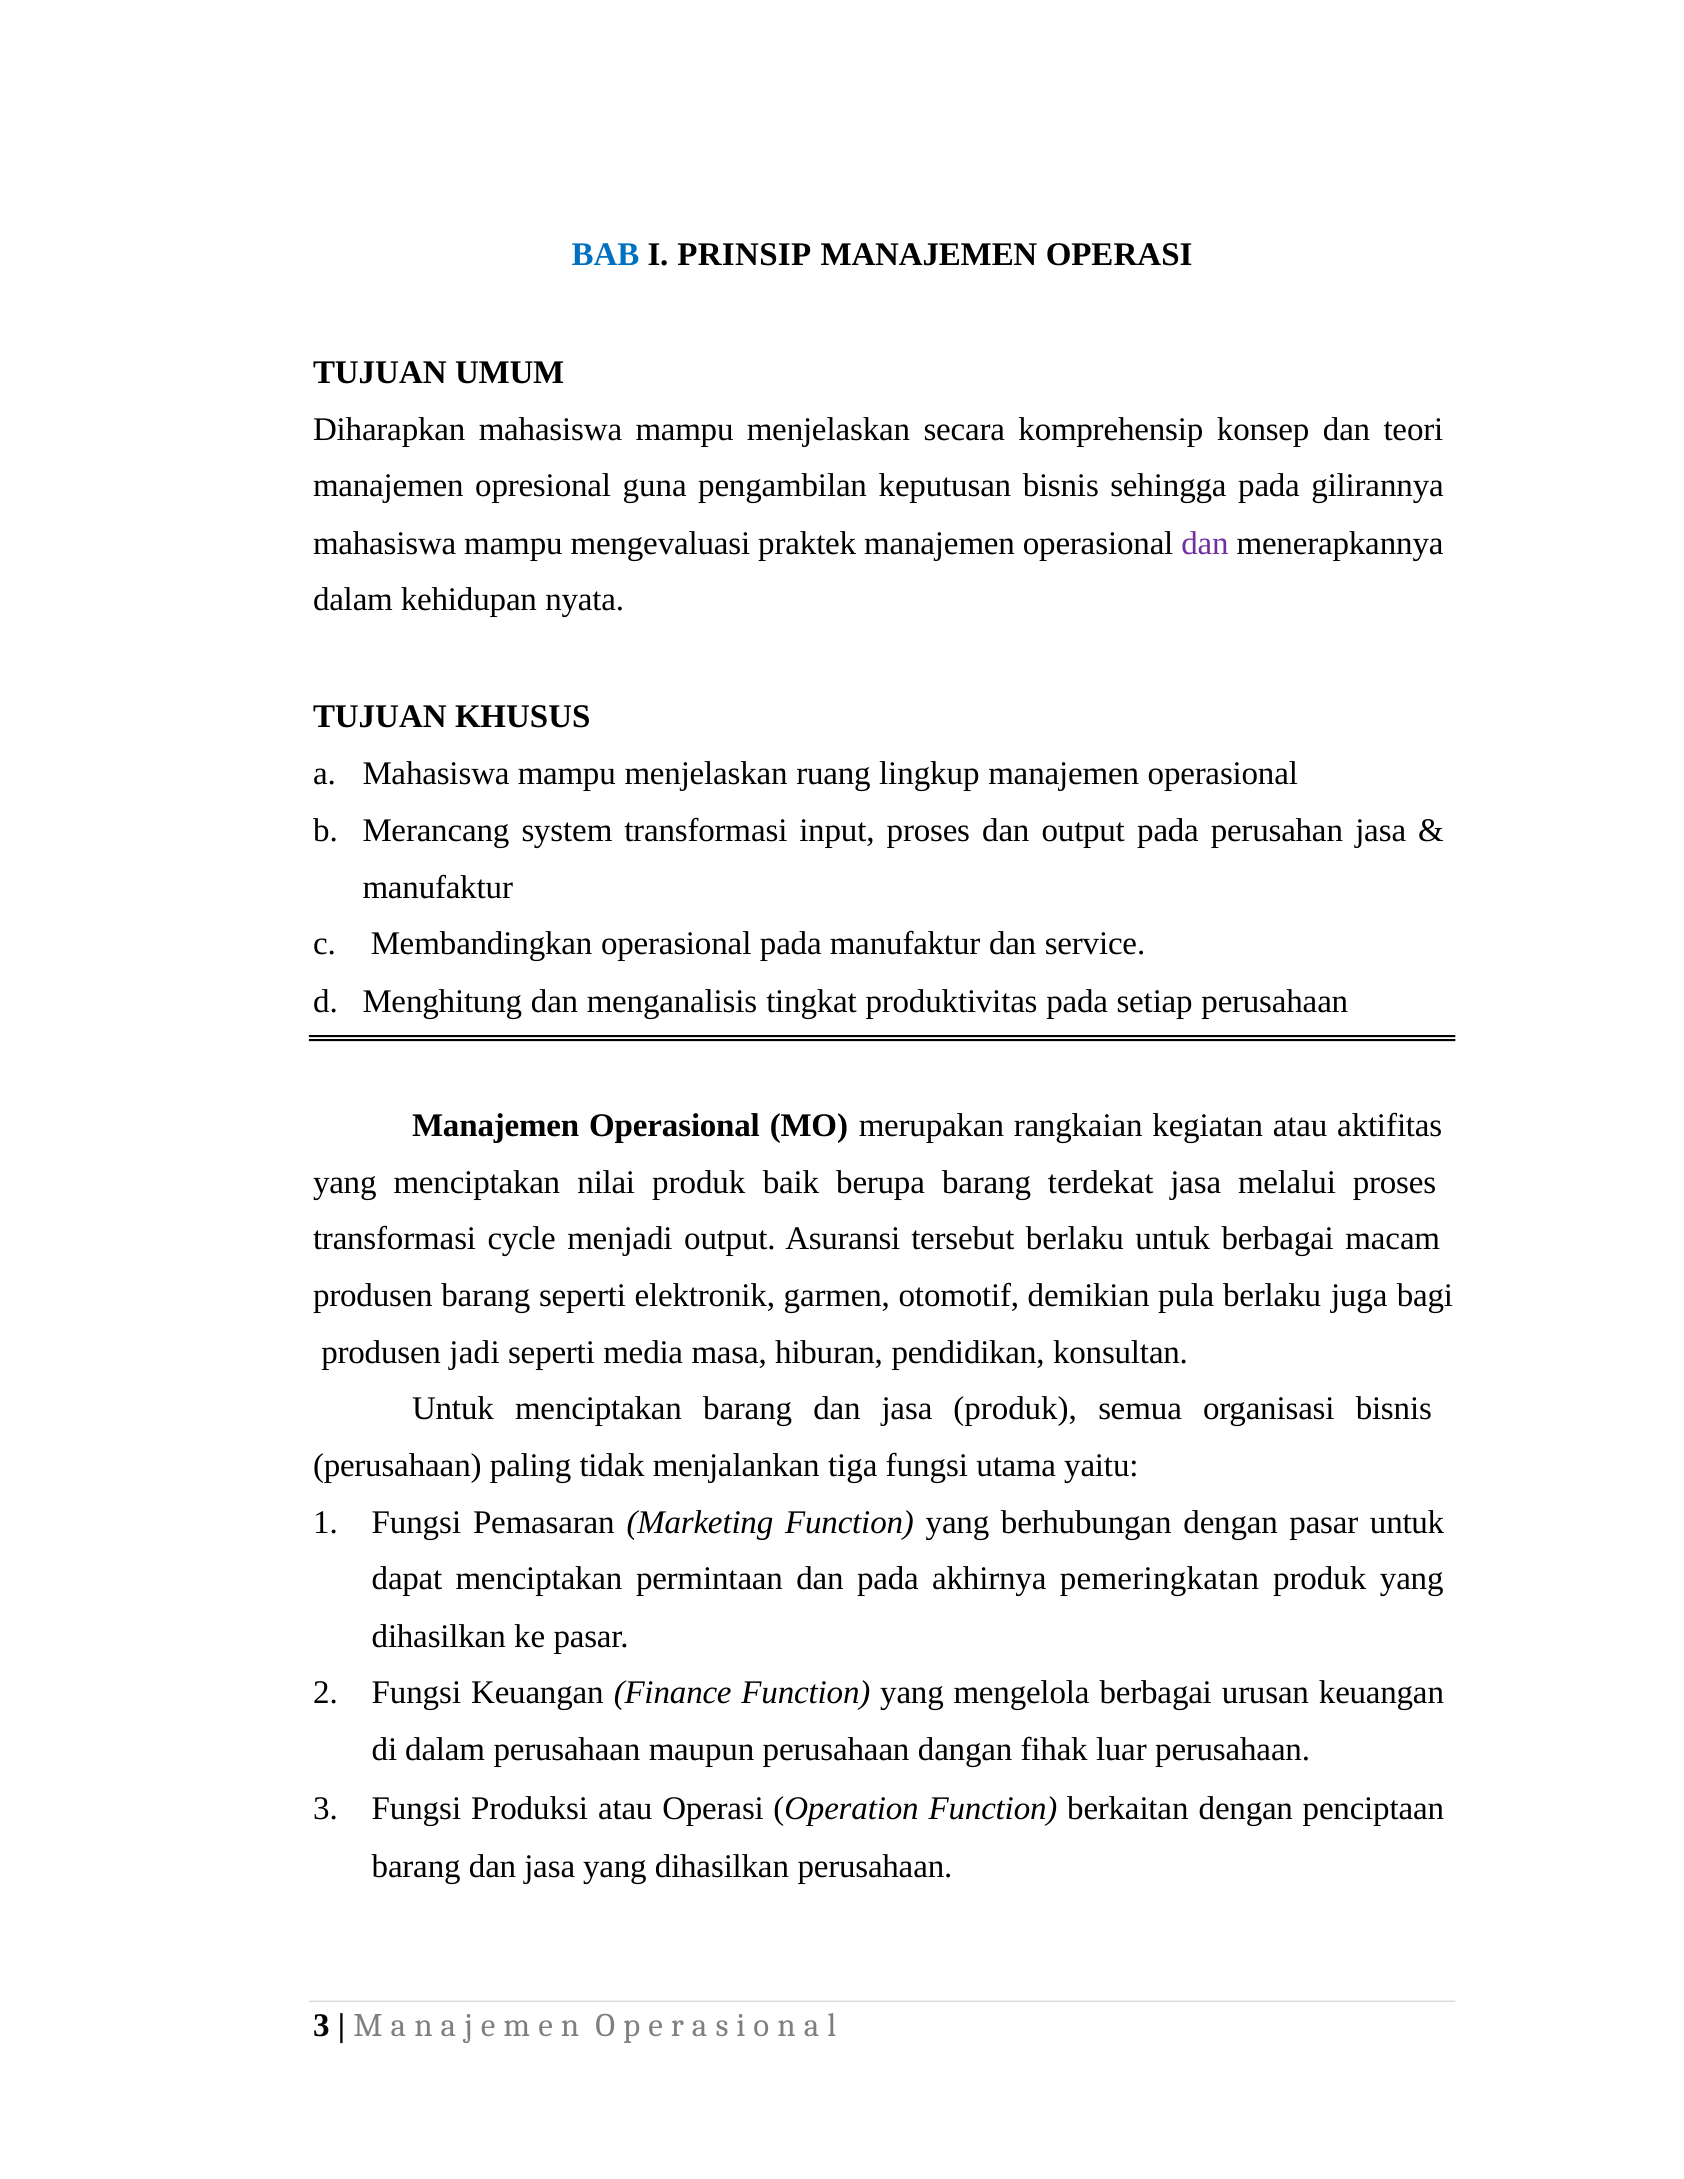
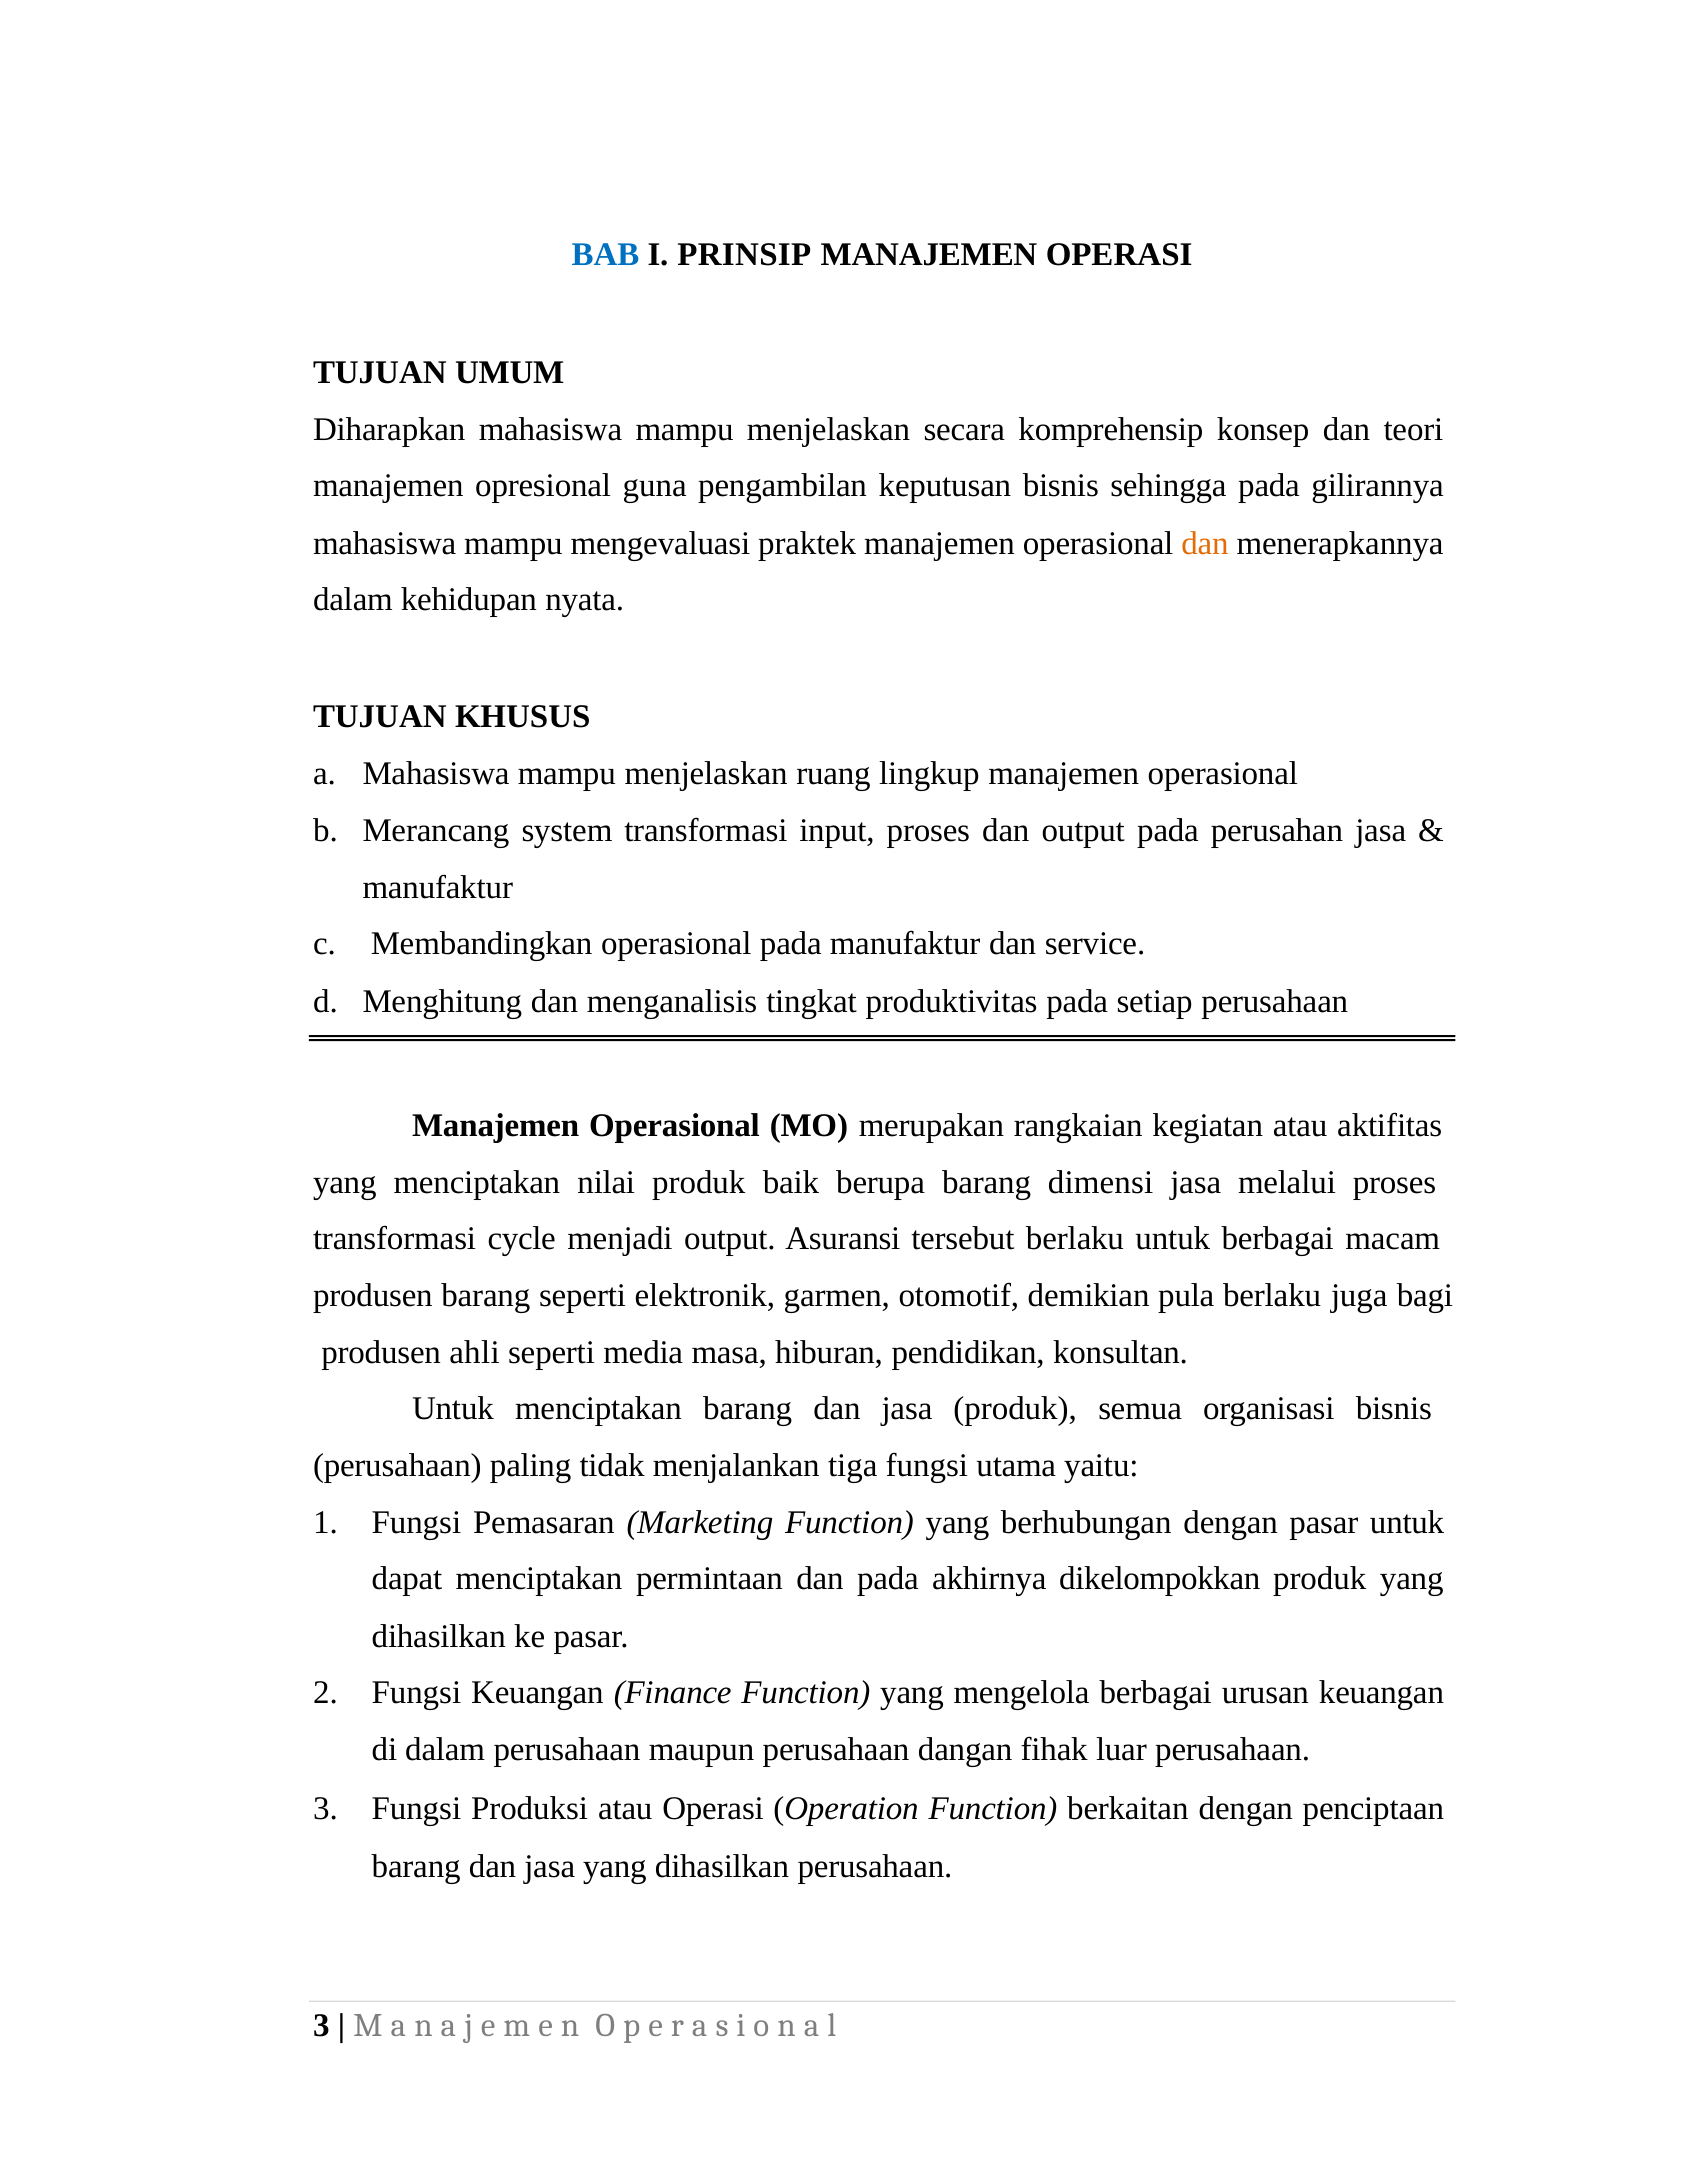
dan at (1205, 543) colour: purple -> orange
terdekat: terdekat -> dimensi
jadi: jadi -> ahli
pemeringkatan: pemeringkatan -> dikelompokkan
